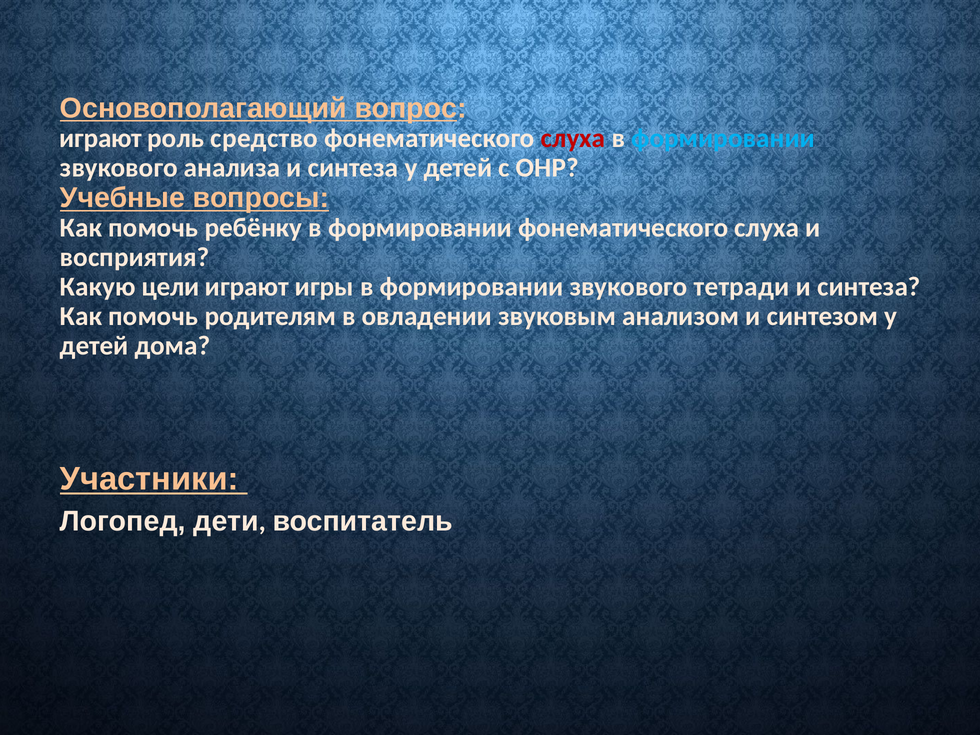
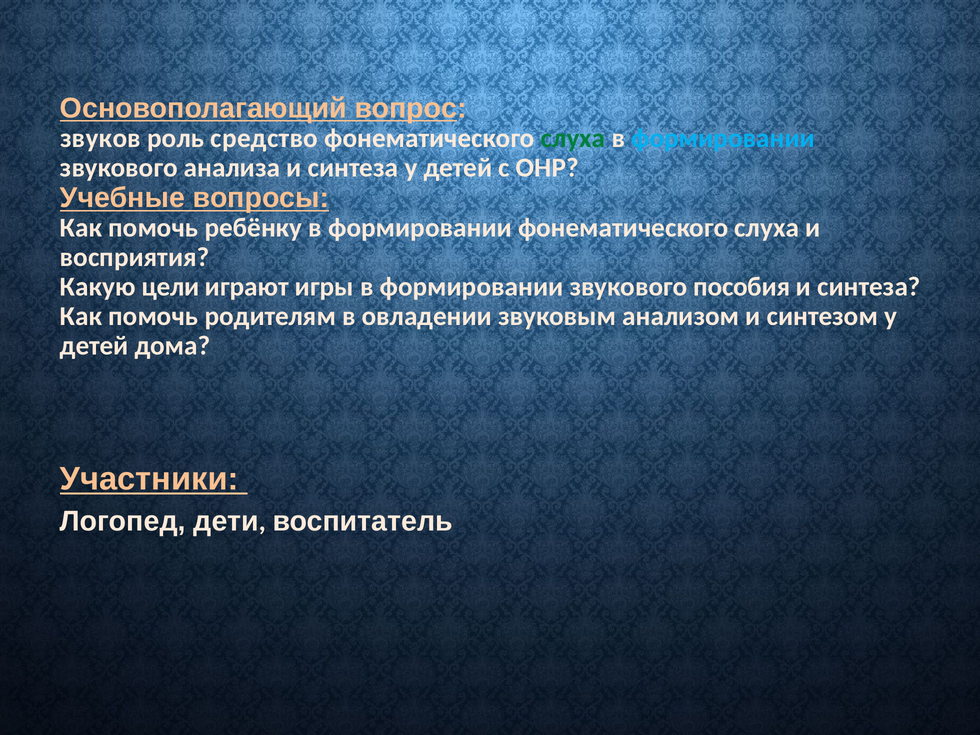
играют at (101, 138): играют -> звуков
слуха at (573, 138) colour: red -> green
тетради: тетради -> пособия
